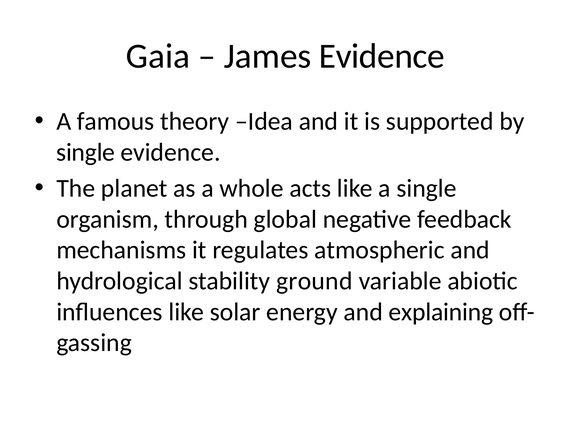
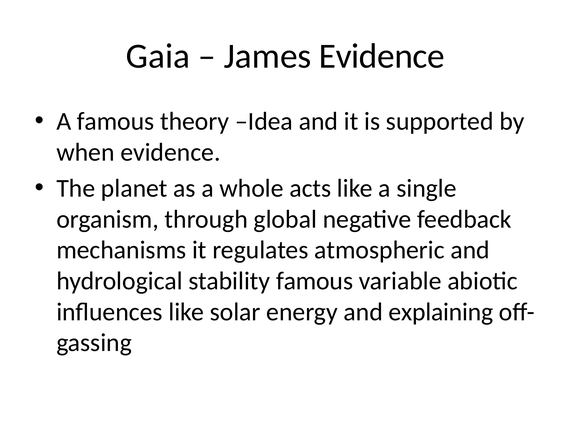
single at (86, 152): single -> when
stability ground: ground -> famous
